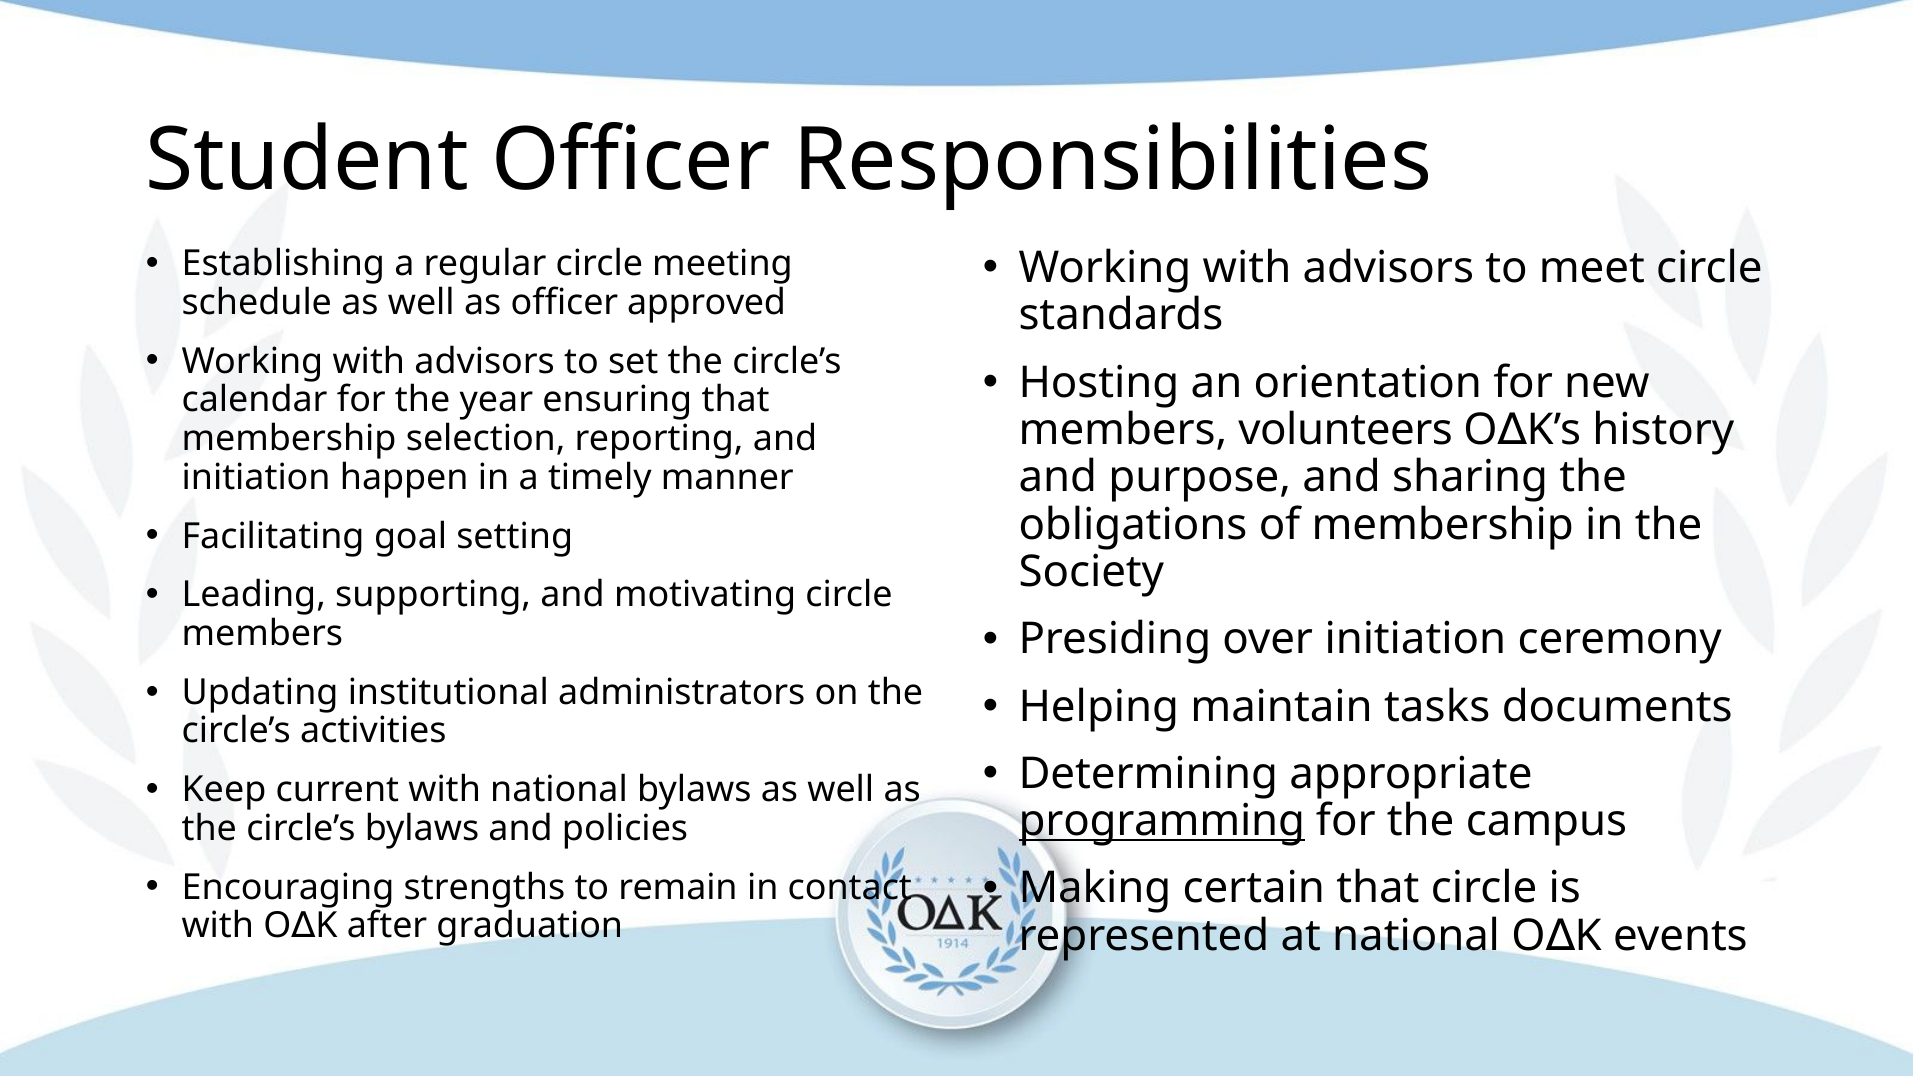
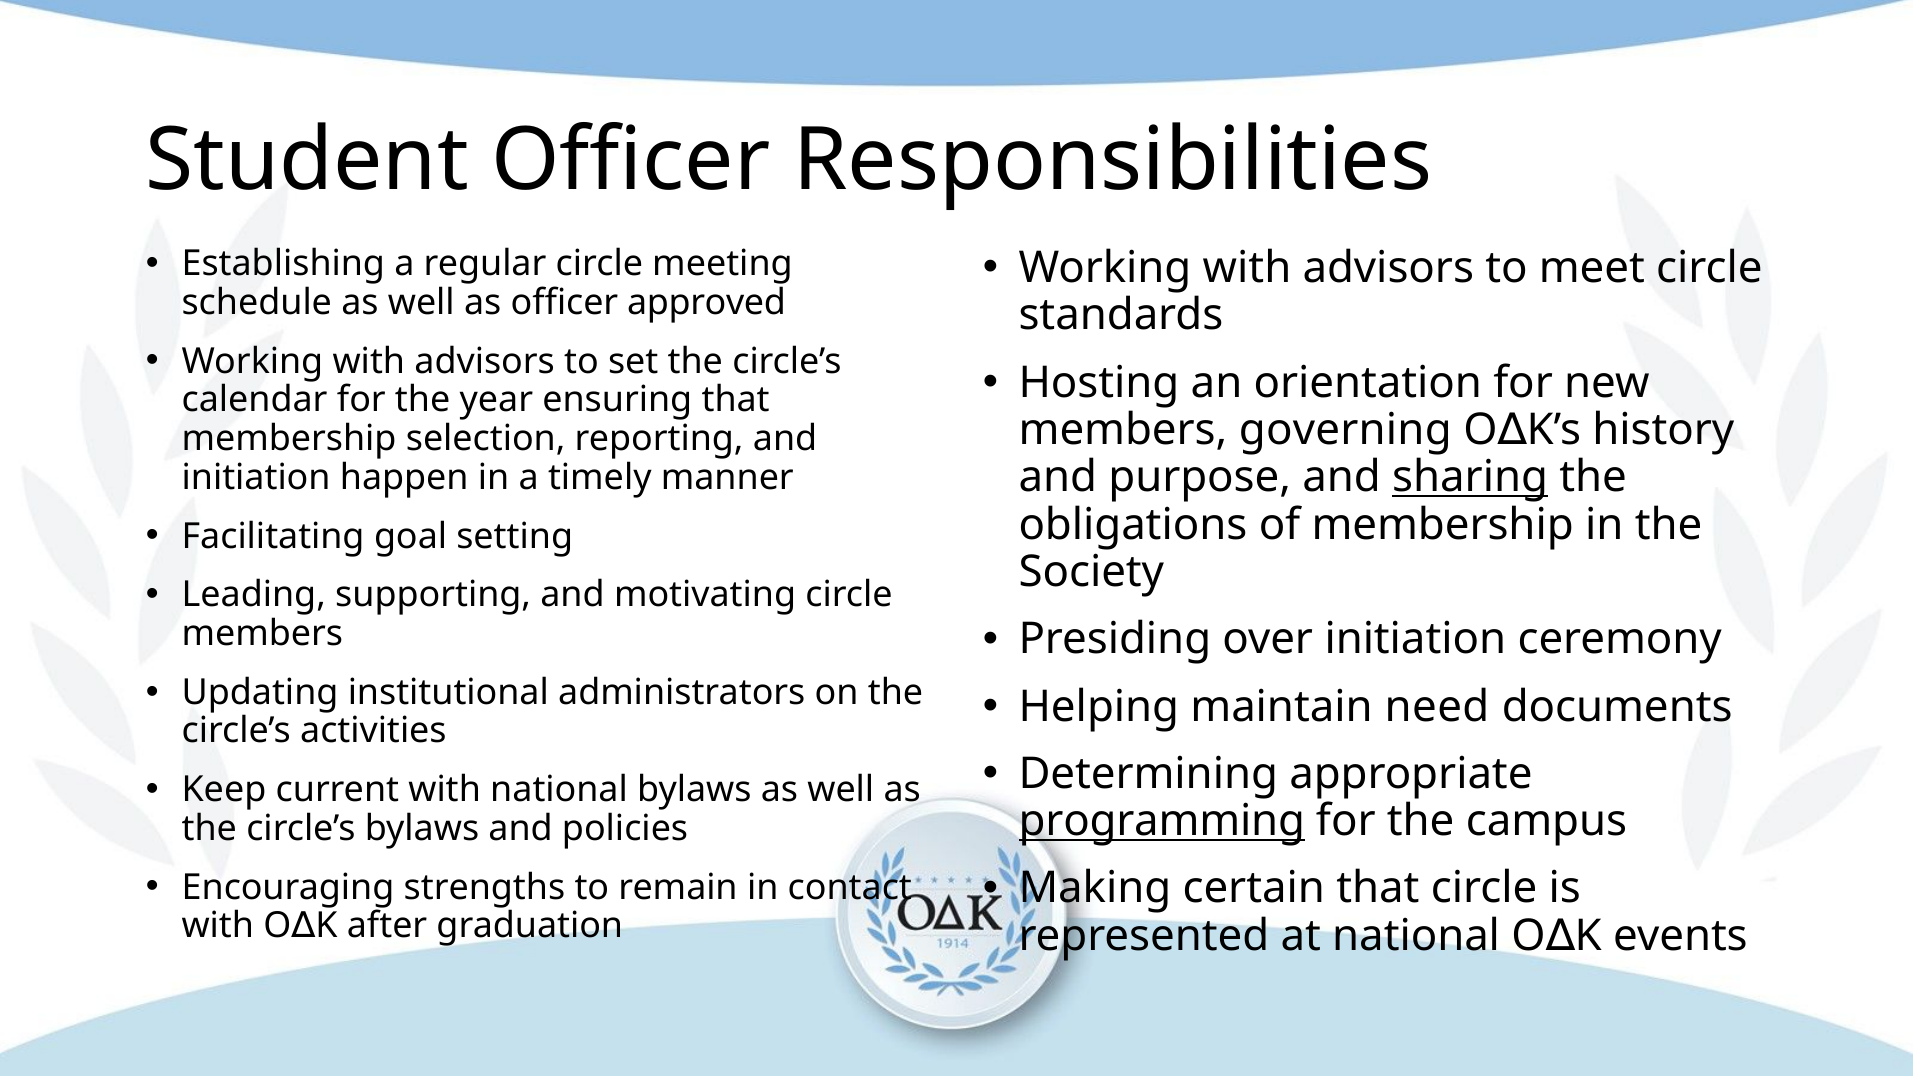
volunteers: volunteers -> governing
sharing underline: none -> present
tasks: tasks -> need
